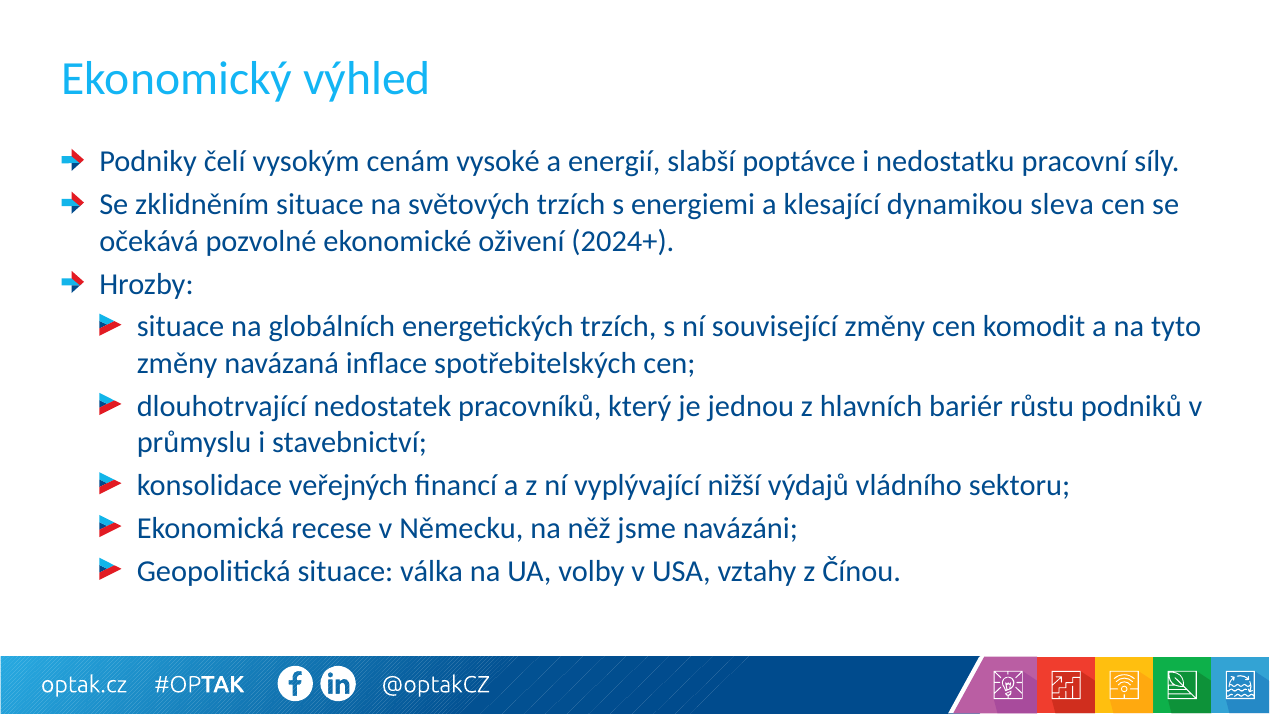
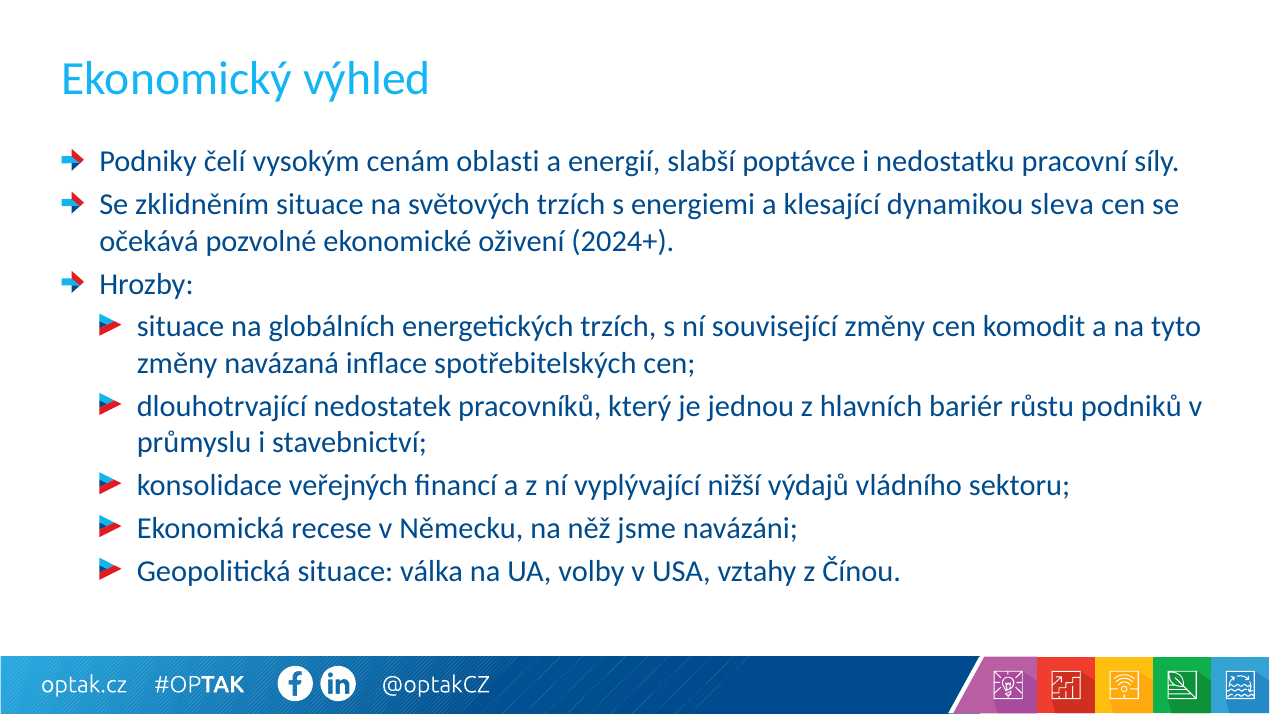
vysoké: vysoké -> oblasti
